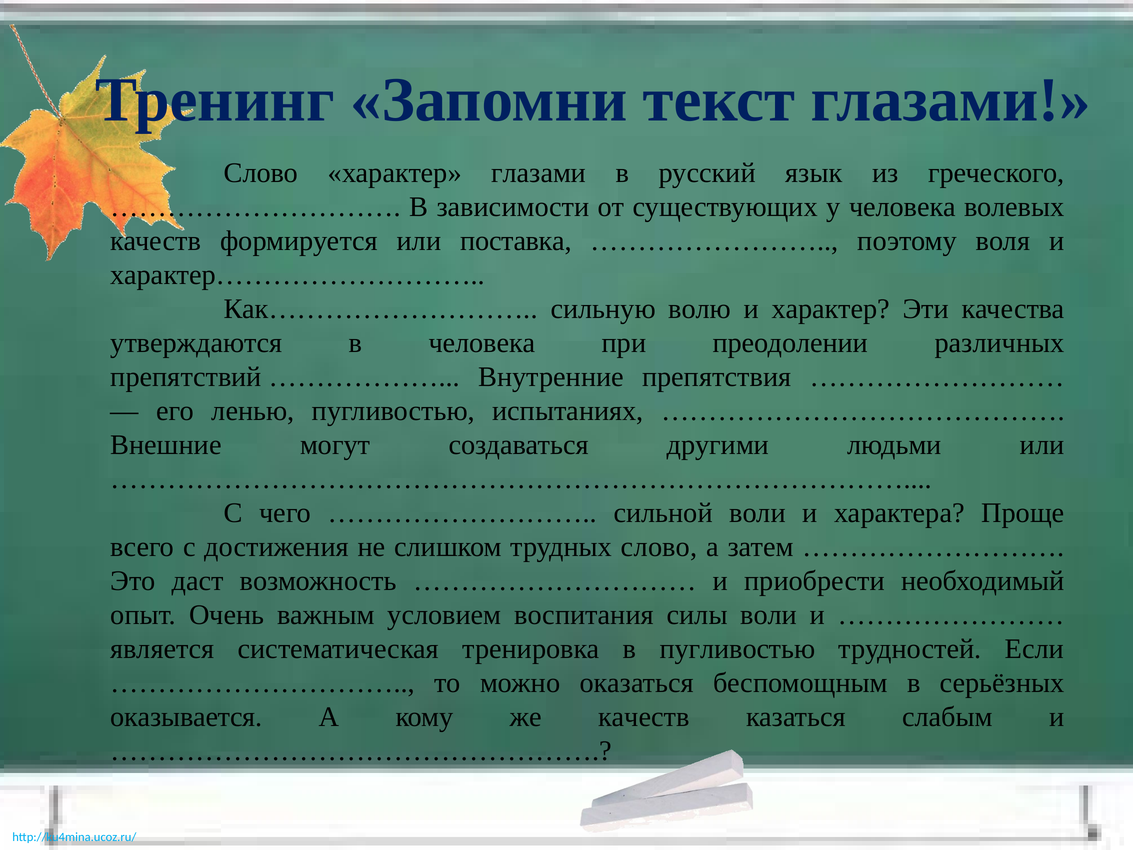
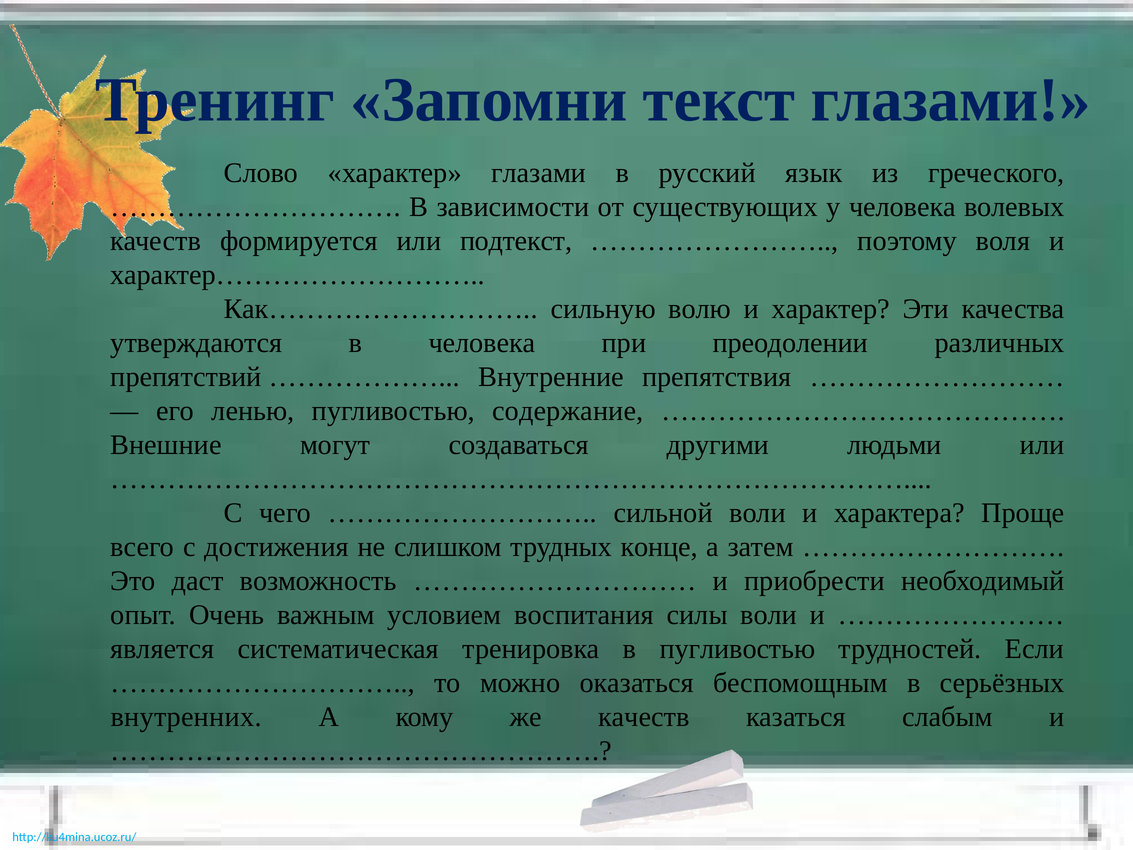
поставка: поставка -> подтекст
испытаниях: испытаниях -> содержание
трудных слово: слово -> конце
оказывается: оказывается -> внутренних
